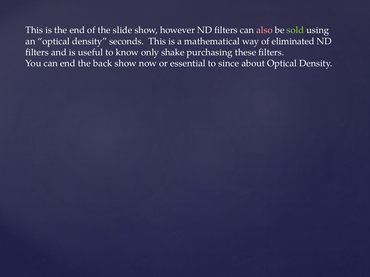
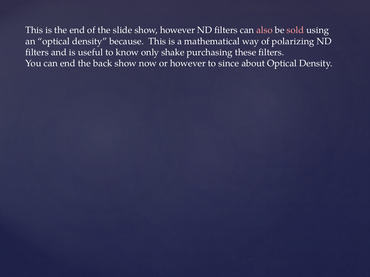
sold colour: light green -> pink
seconds: seconds -> because
eliminated: eliminated -> polarizing
or essential: essential -> however
